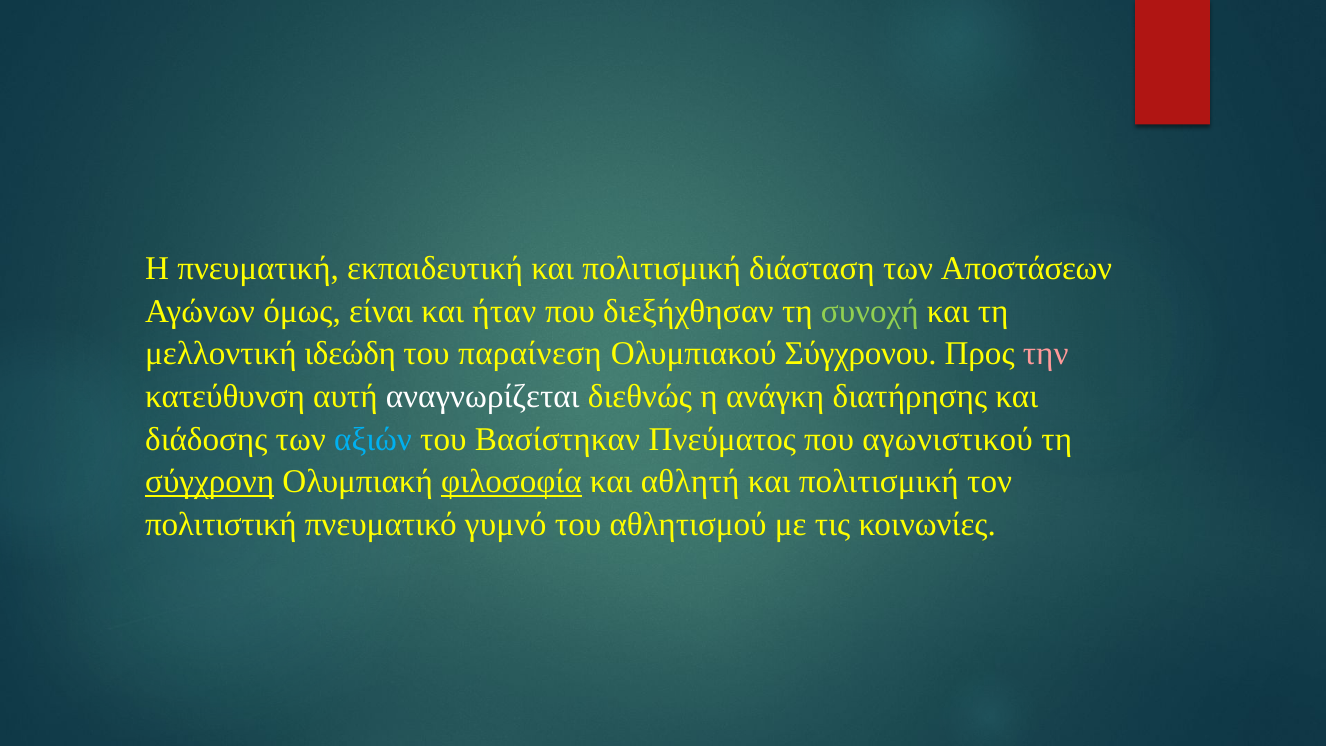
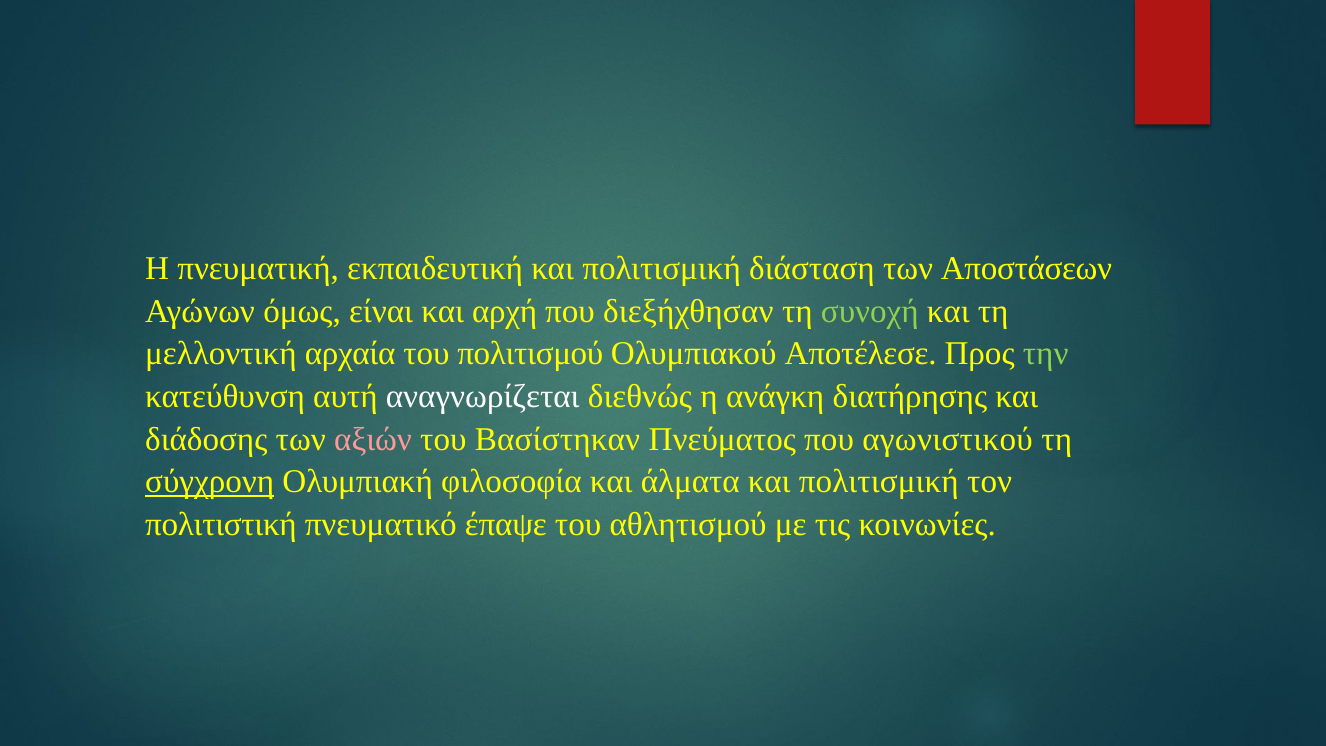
ήταν: ήταν -> αρχή
ιδεώδη: ιδεώδη -> αρχαία
παραίνεση: παραίνεση -> πολιτισμού
Σύγχρονου: Σύγχρονου -> Αποτέλεσε
την colour: pink -> light green
αξιών colour: light blue -> pink
φιλοσοφία underline: present -> none
αθλητή: αθλητή -> άλματα
γυμνό: γυμνό -> έπαψε
